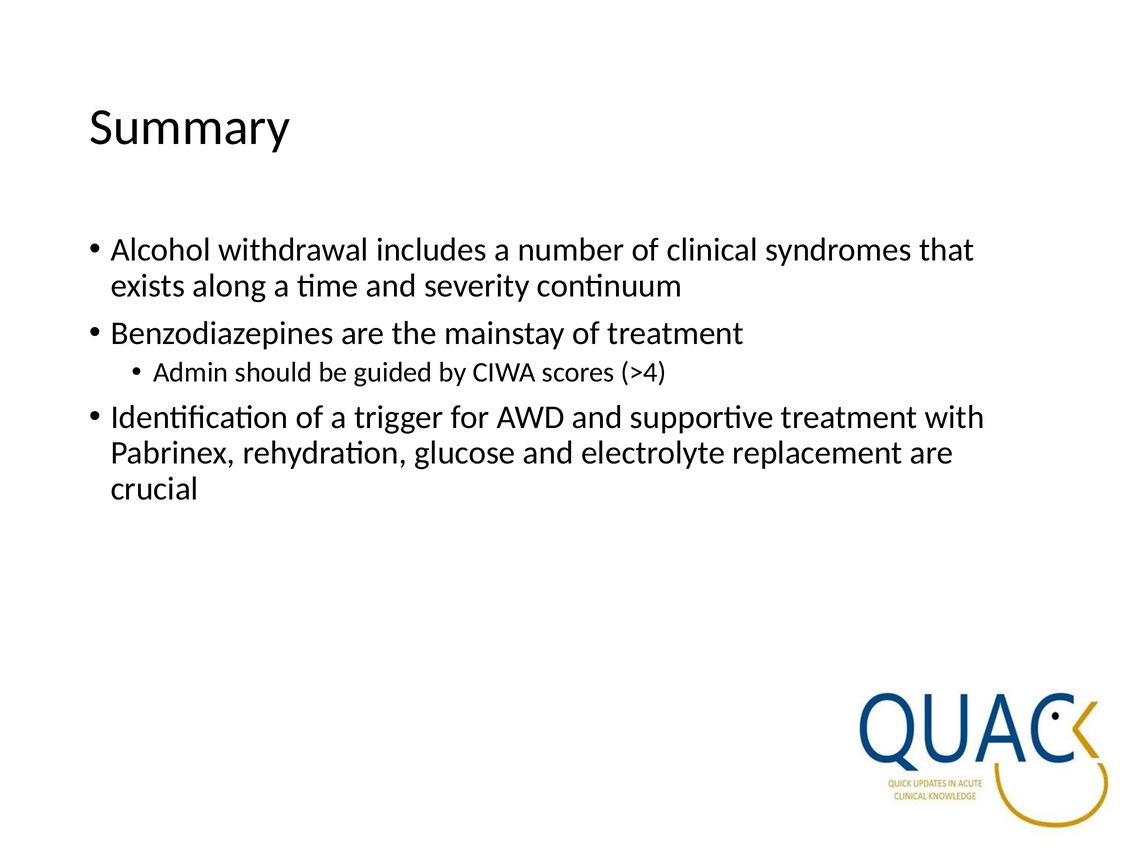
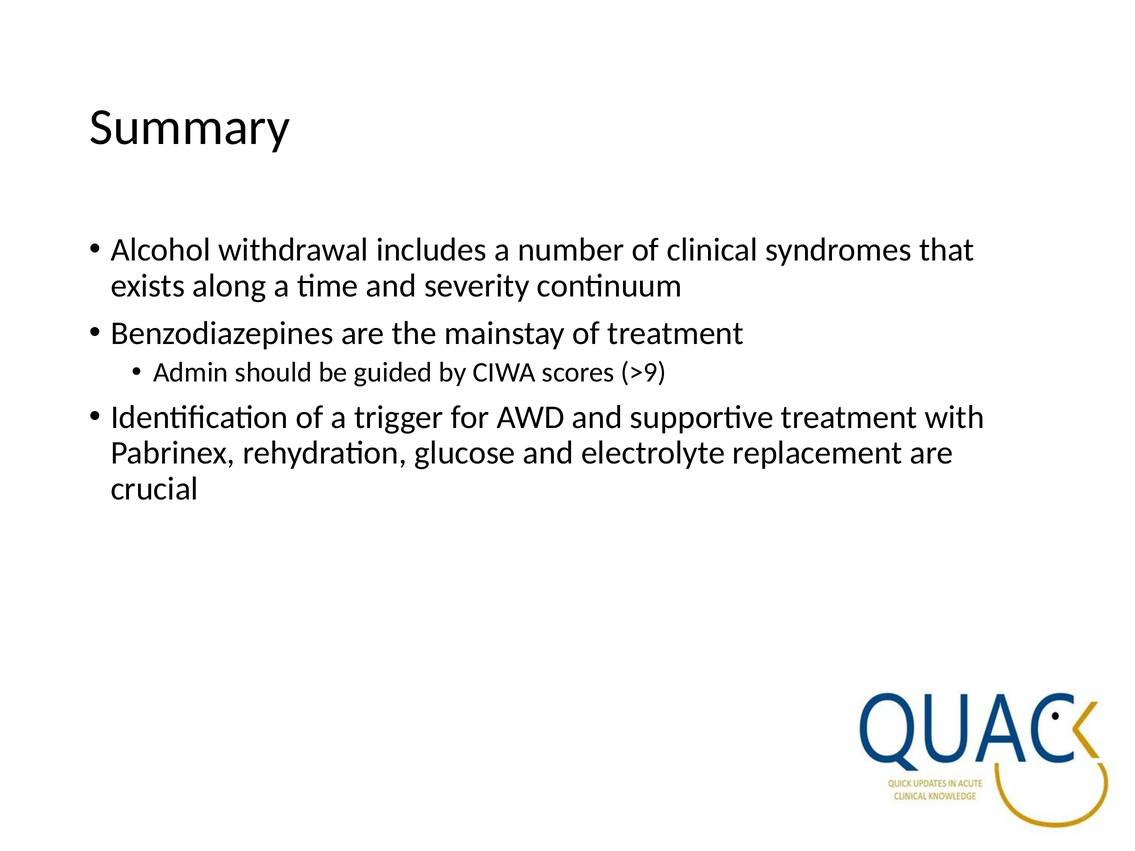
>4: >4 -> >9
